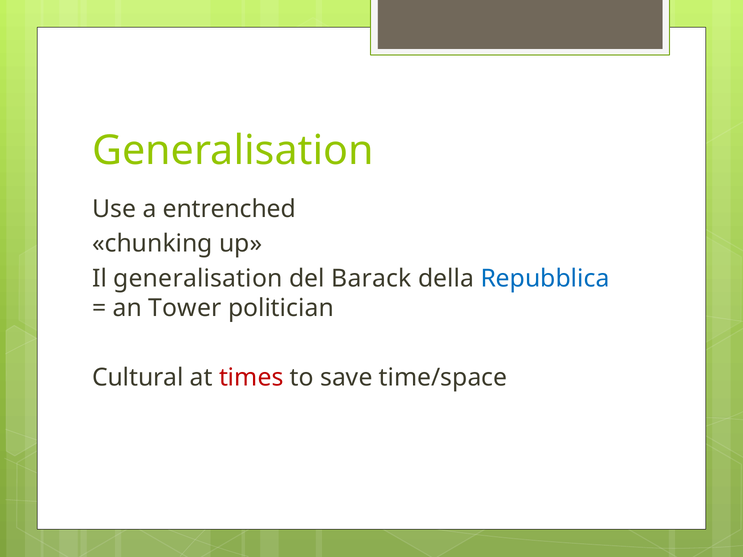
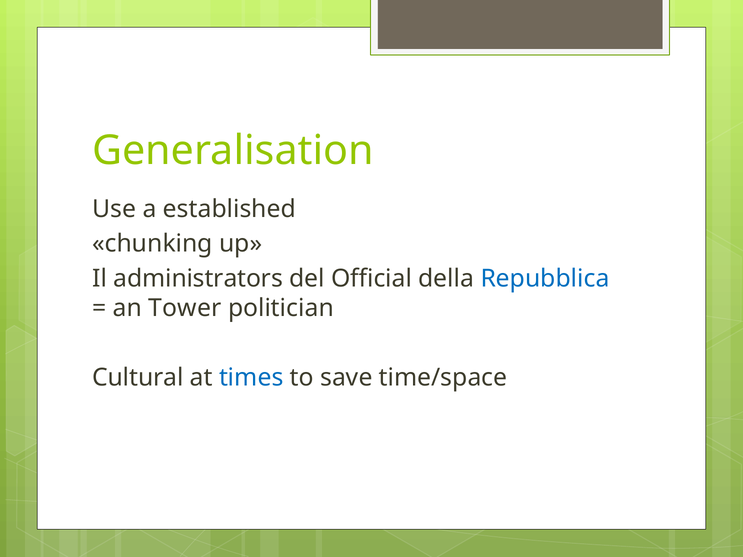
entrenched: entrenched -> established
Il generalisation: generalisation -> administrators
Barack: Barack -> Official
times colour: red -> blue
